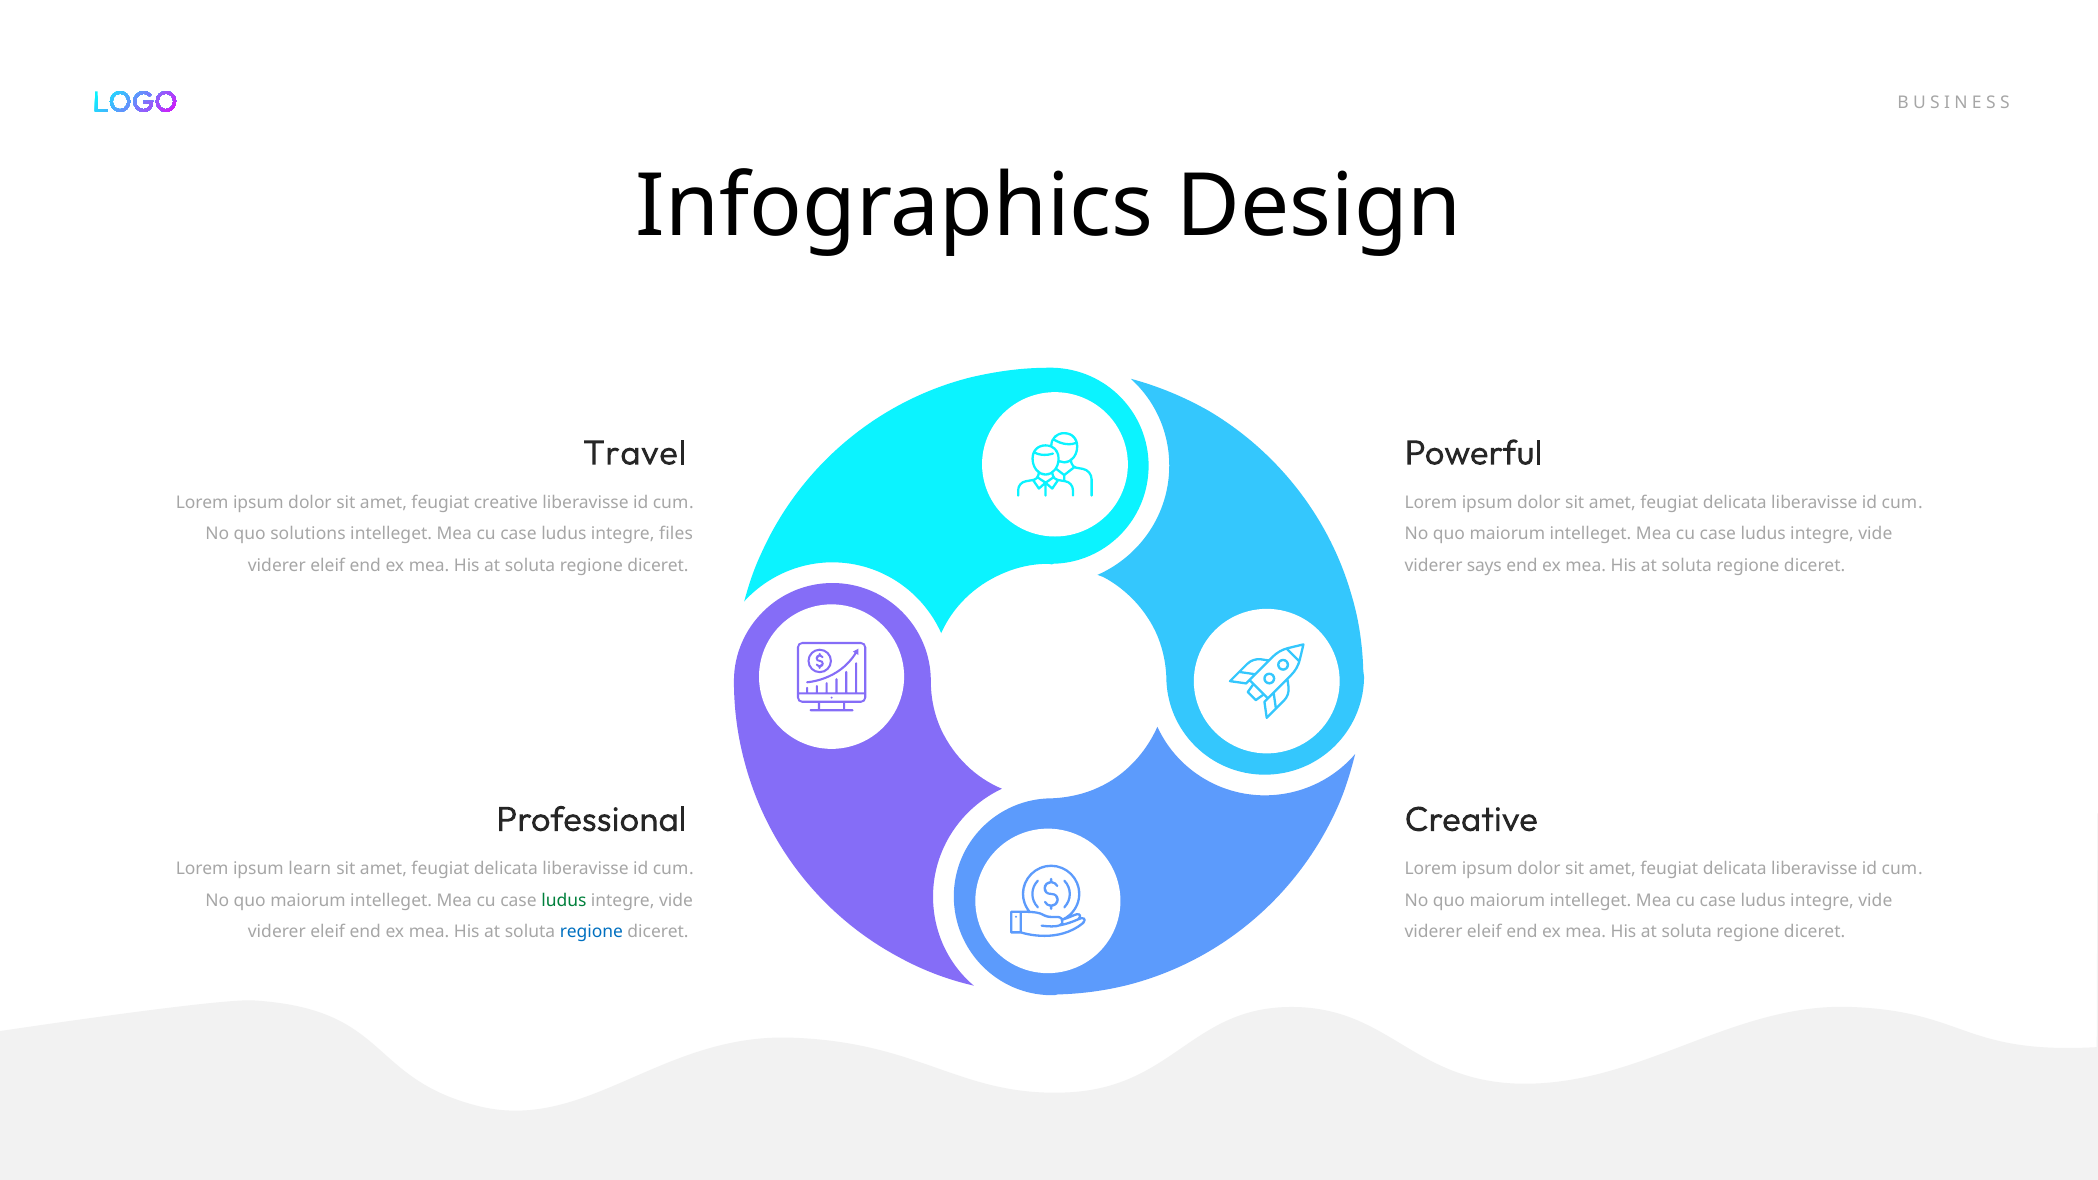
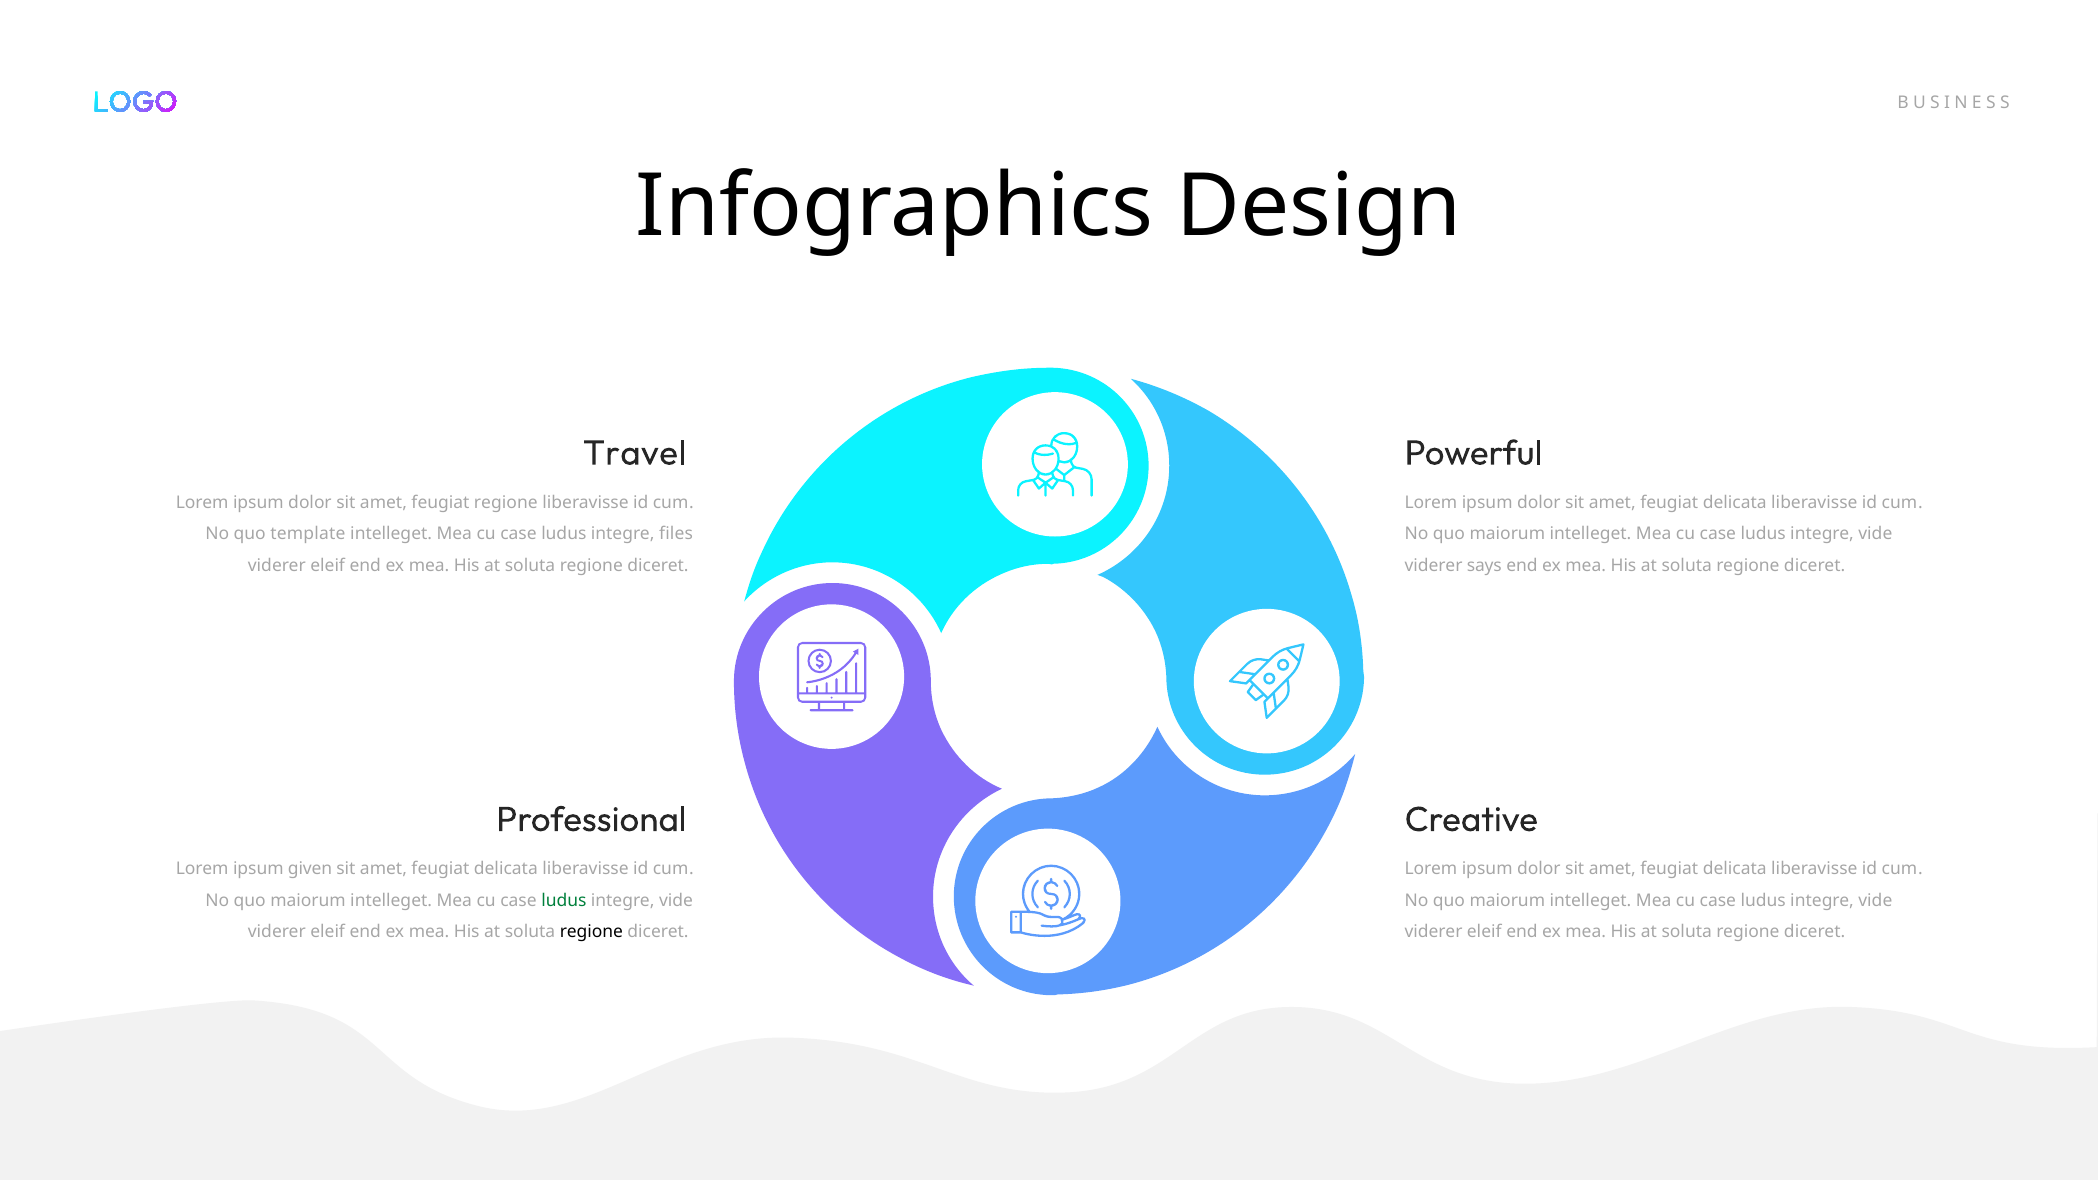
feugiat creative: creative -> regione
solutions: solutions -> template
learn: learn -> given
regione at (591, 932) colour: blue -> black
